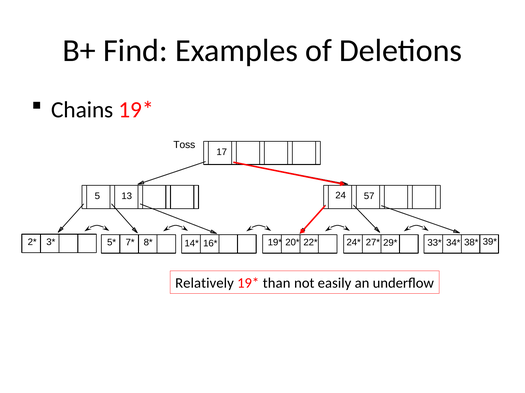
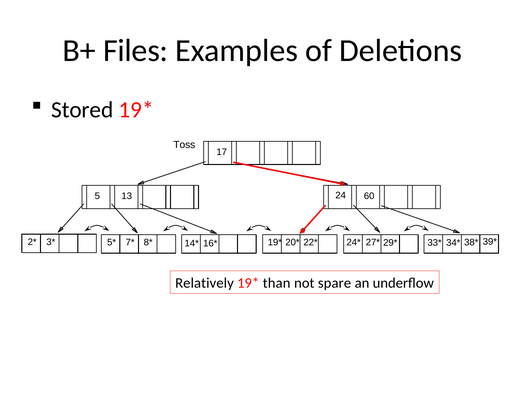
Find: Find -> Files
Chains: Chains -> Stored
57: 57 -> 60
easily: easily -> spare
